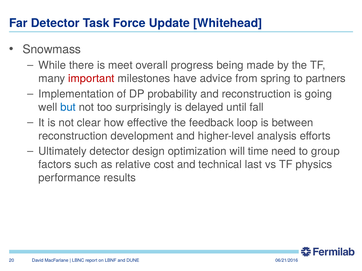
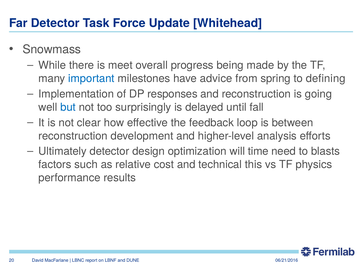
important colour: red -> blue
partners: partners -> defining
probability: probability -> responses
group: group -> blasts
last: last -> this
